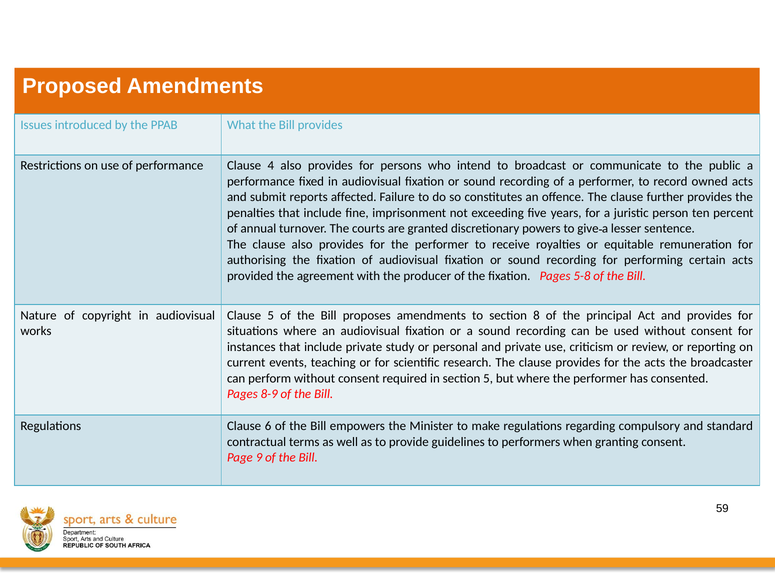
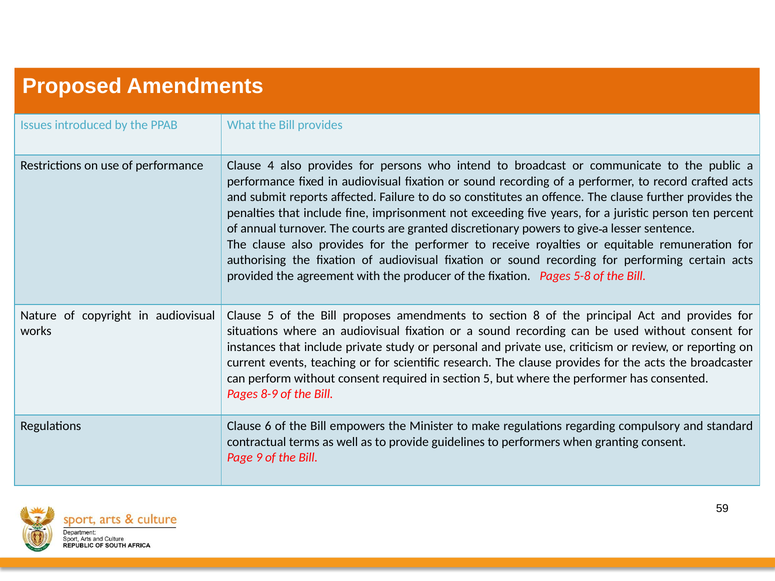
owned: owned -> crafted
